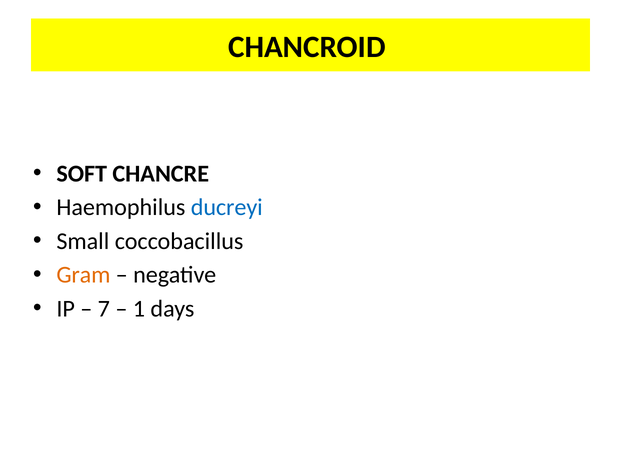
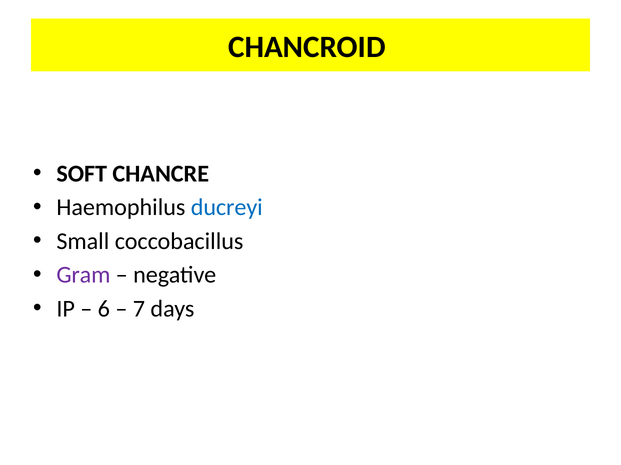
Gram colour: orange -> purple
7: 7 -> 6
1: 1 -> 7
